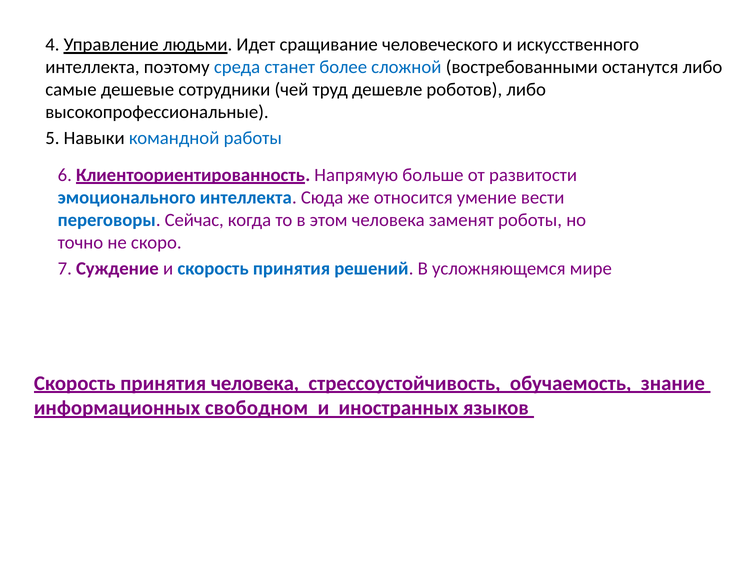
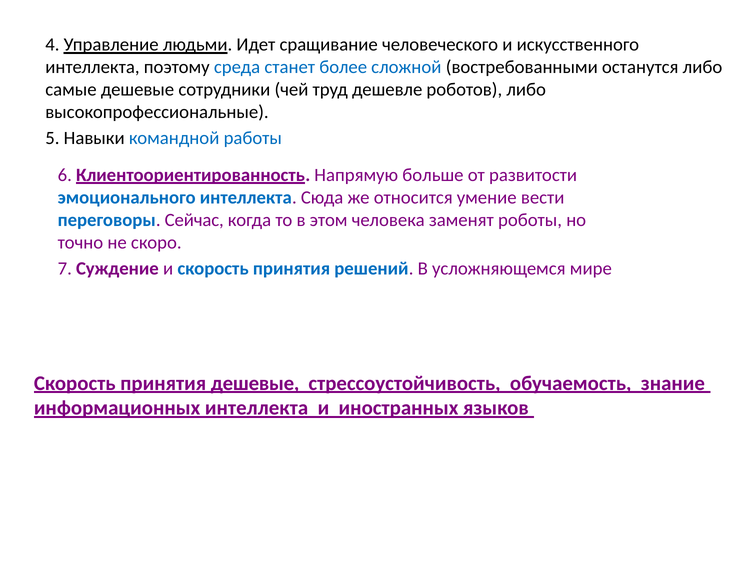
принятия человека: человека -> дешевые
информационных свободном: свободном -> интеллекта
